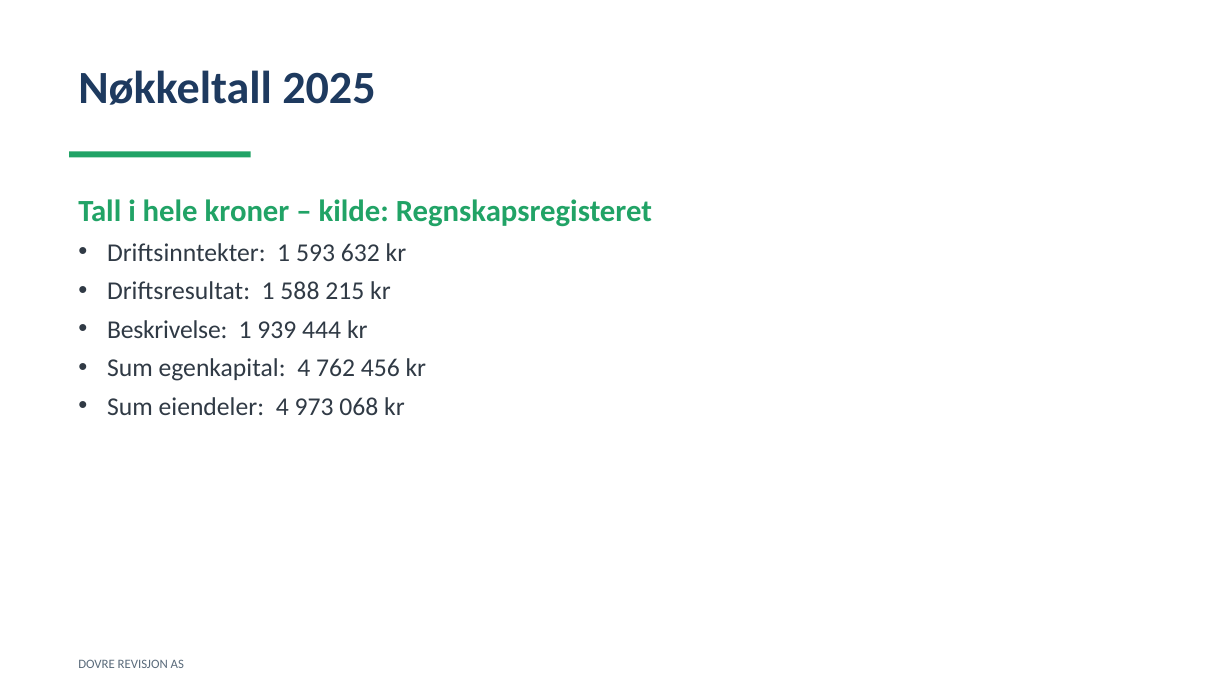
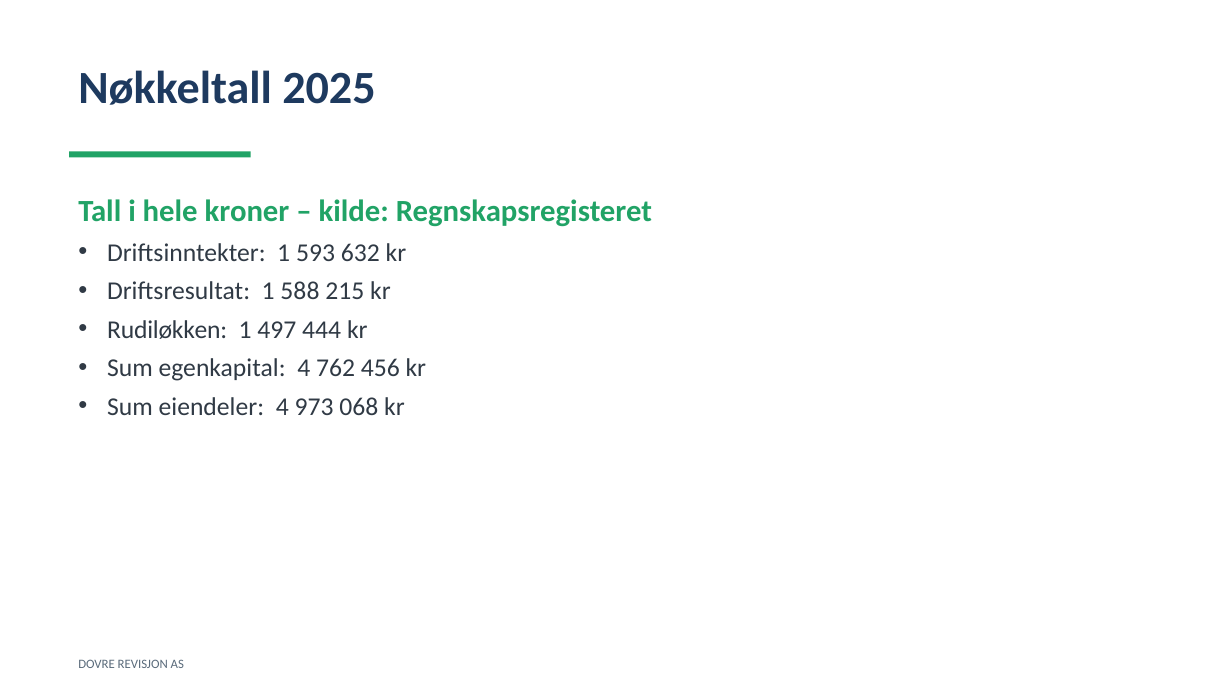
Beskrivelse: Beskrivelse -> Rudiløkken
939: 939 -> 497
